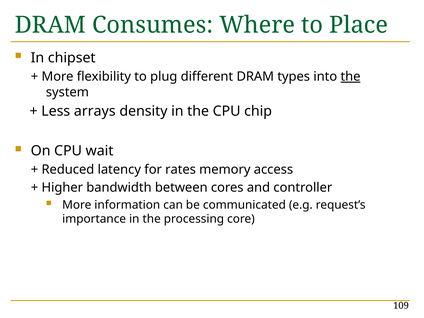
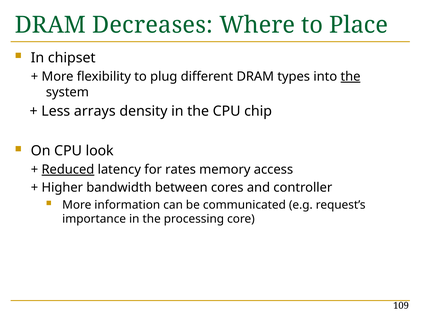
Consumes: Consumes -> Decreases
wait: wait -> look
Reduced underline: none -> present
